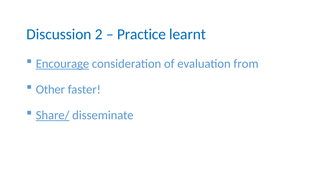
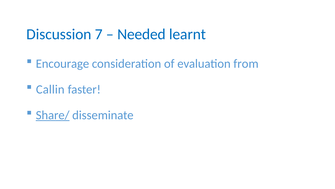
2: 2 -> 7
Practice: Practice -> Needed
Encourage underline: present -> none
Other: Other -> Callin
